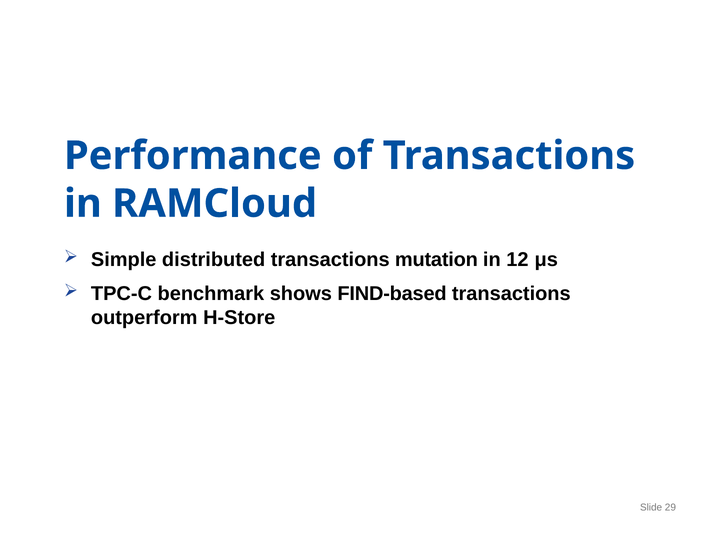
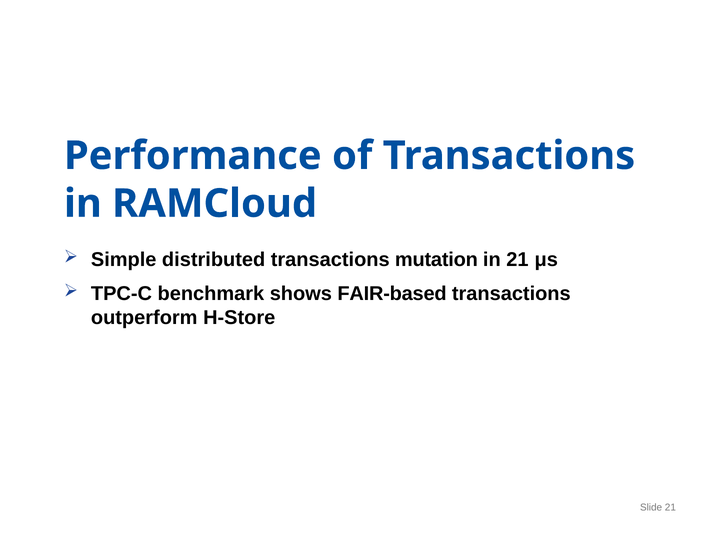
in 12: 12 -> 21
FIND-based: FIND-based -> FAIR-based
Slide 29: 29 -> 21
